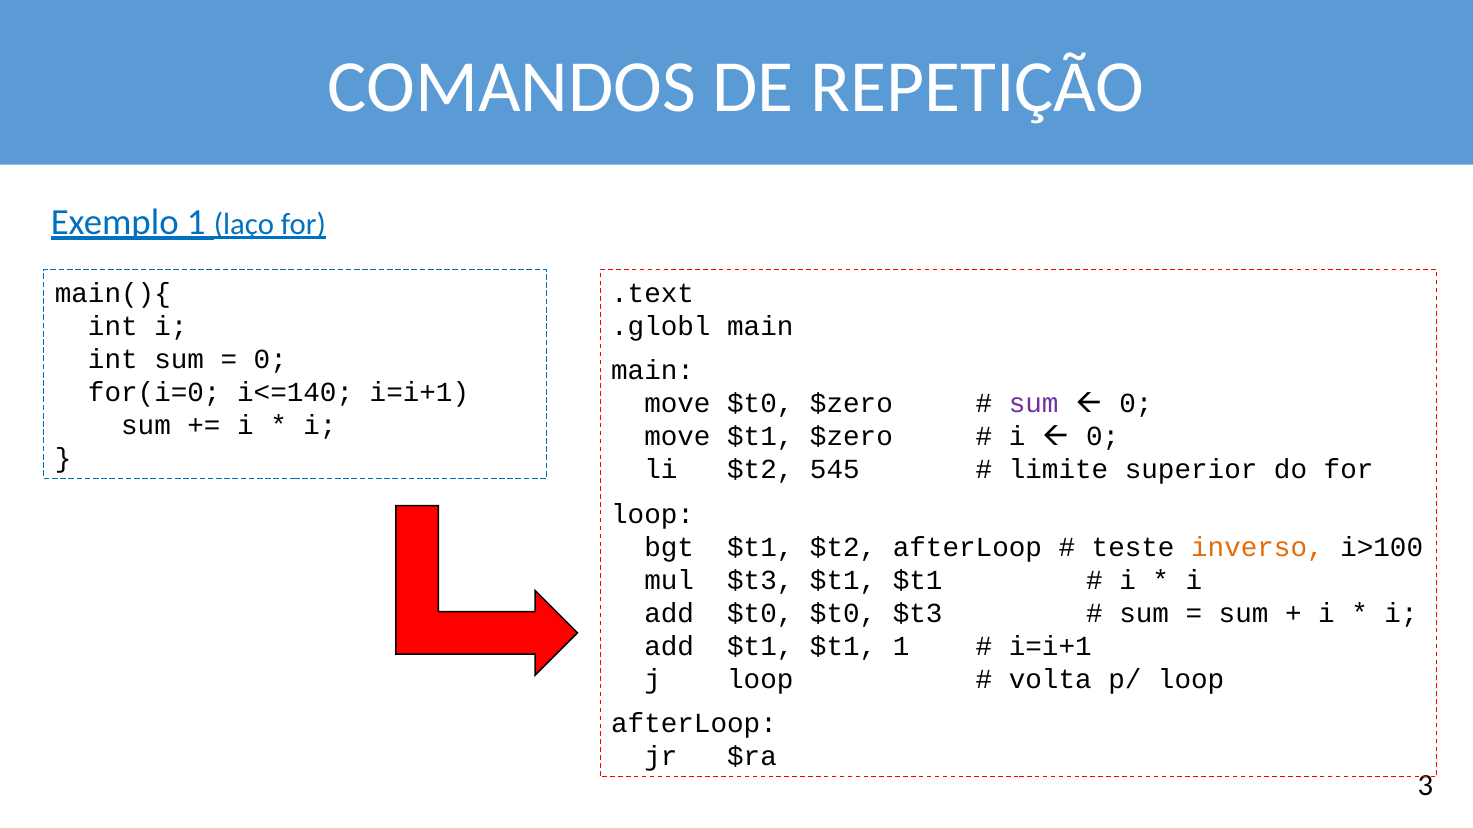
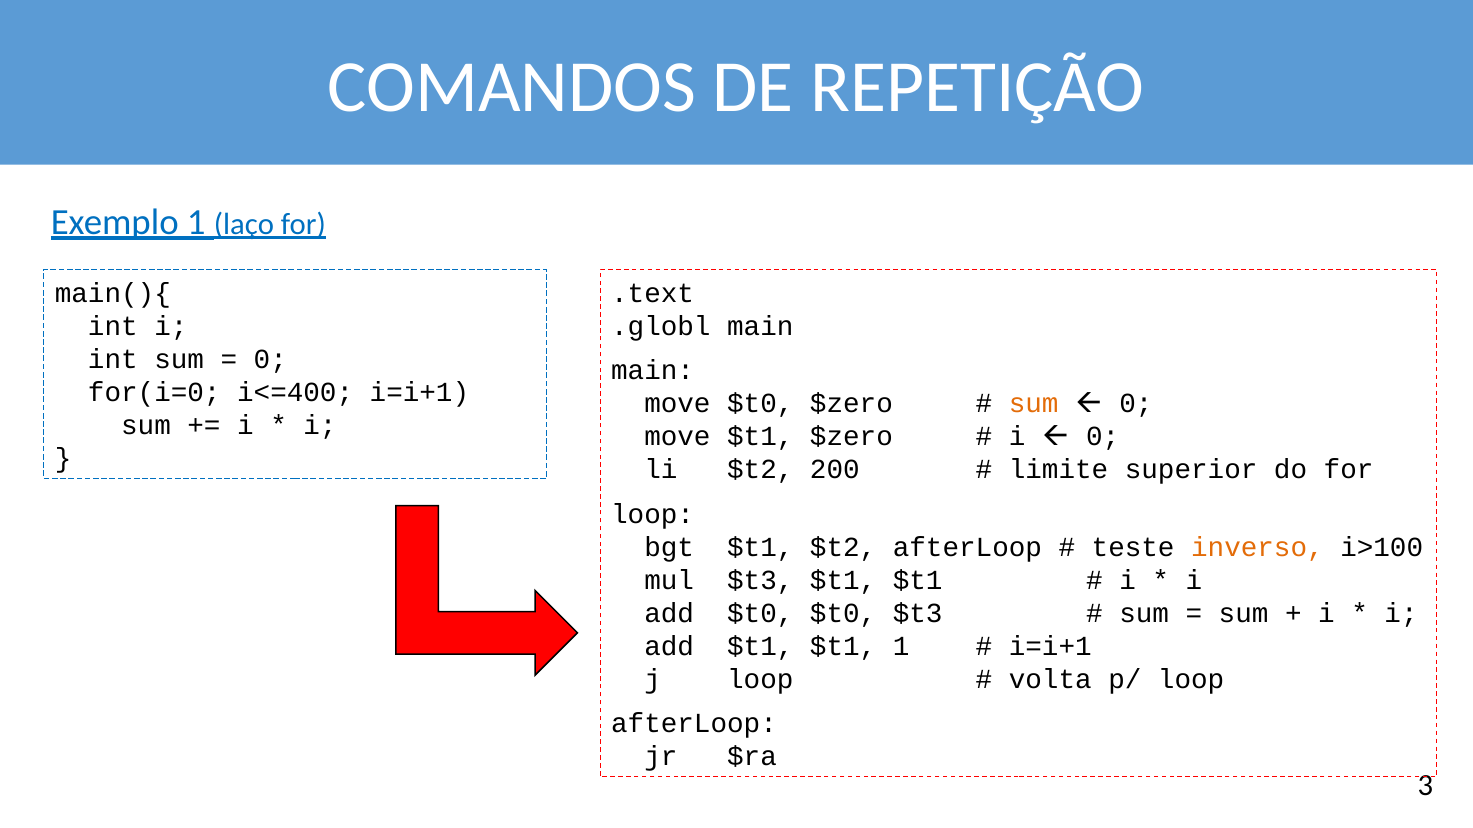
i<=140: i<=140 -> i<=400
sum at (1034, 404) colour: purple -> orange
545: 545 -> 200
